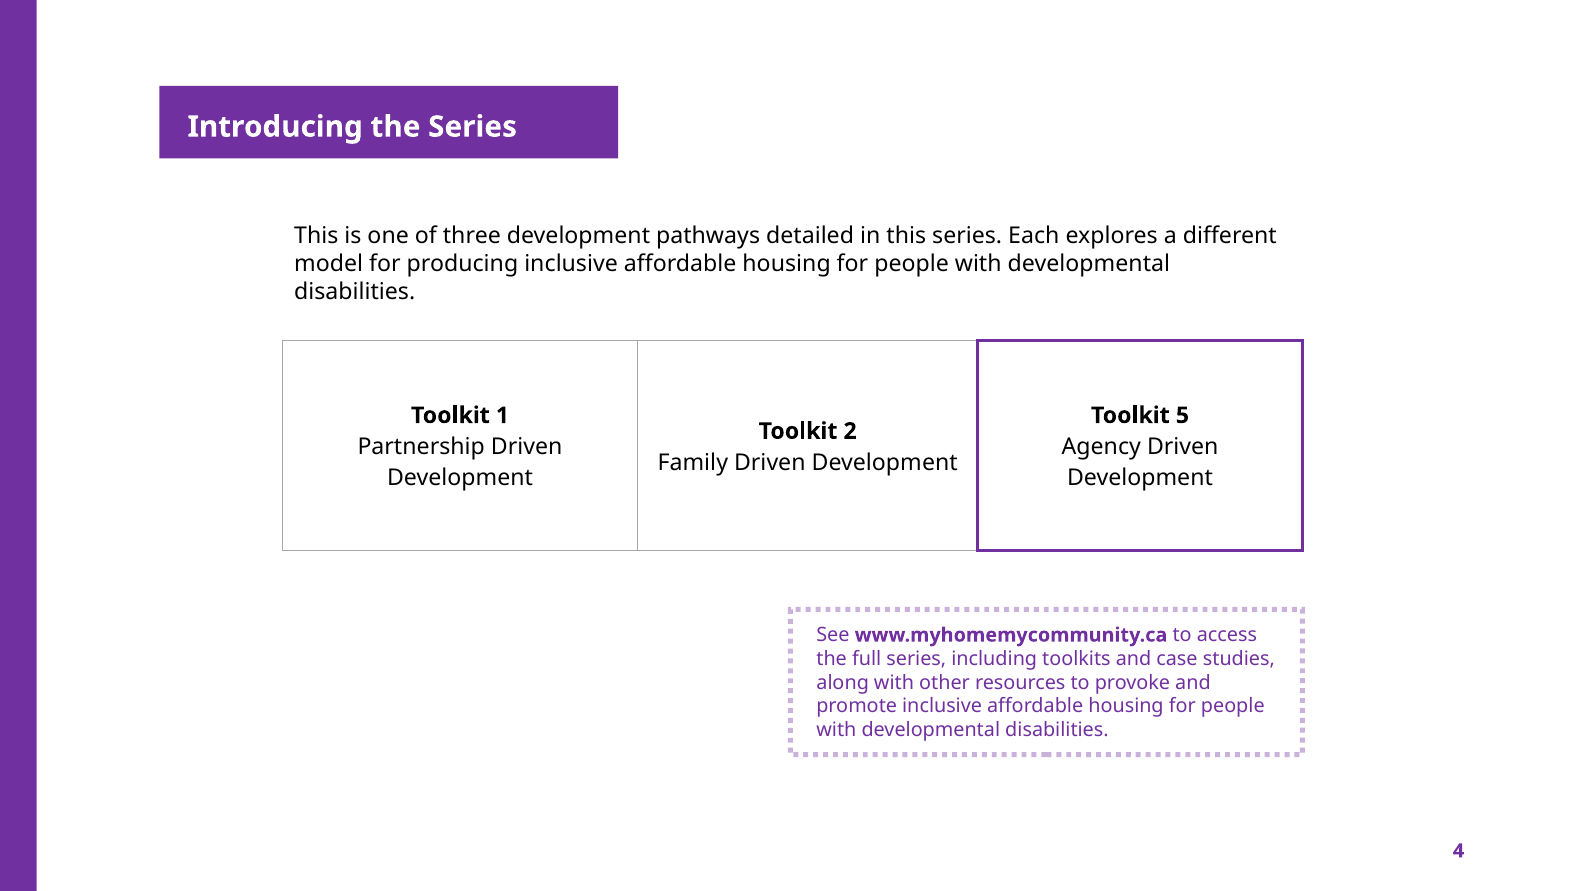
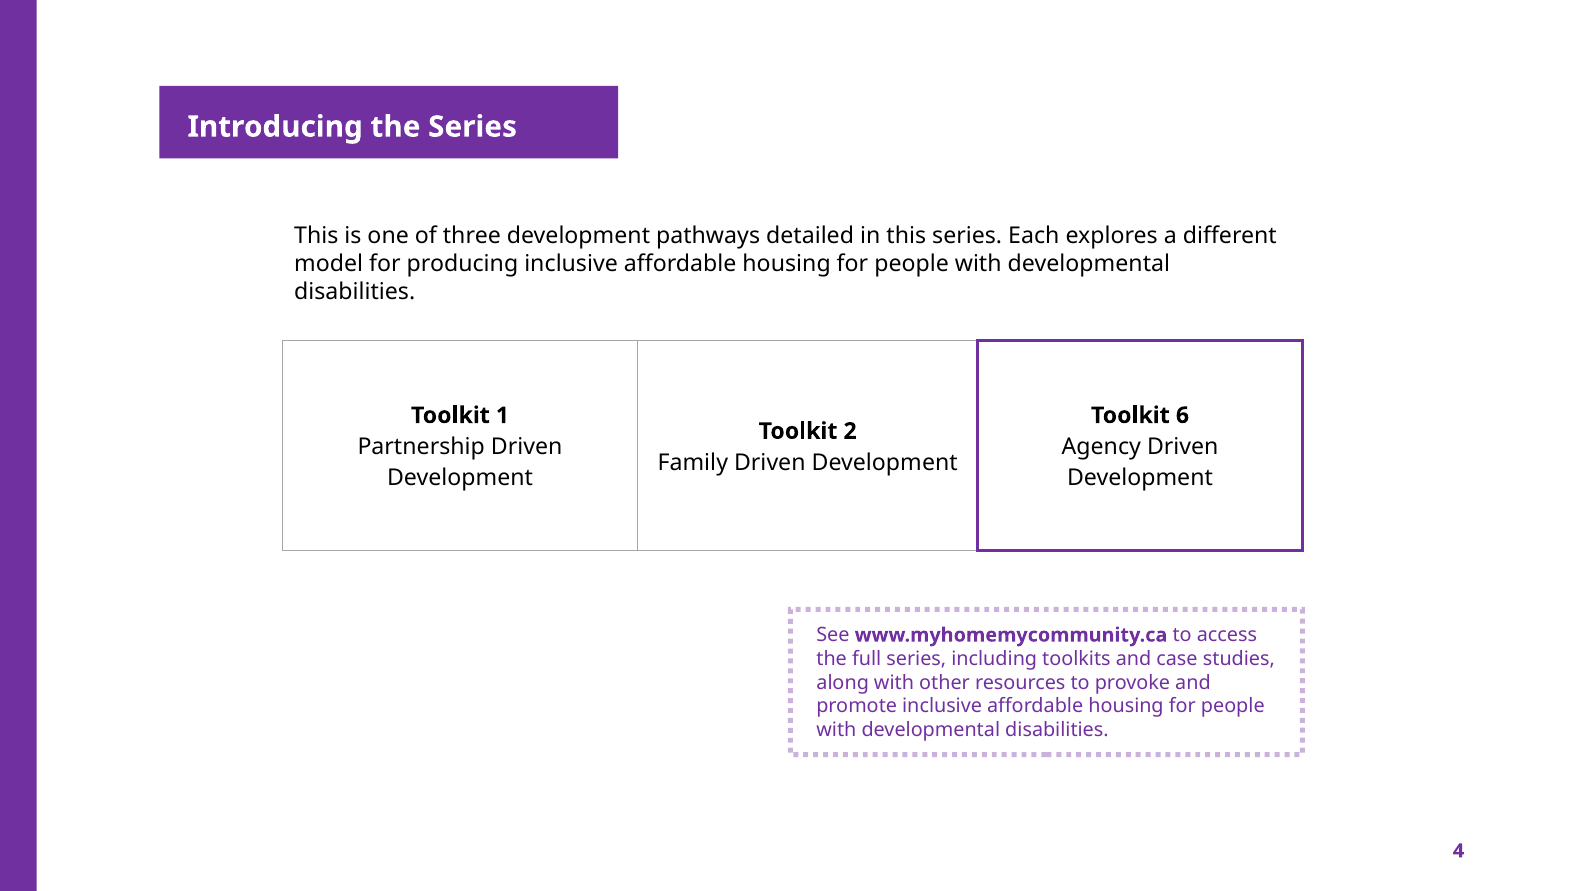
5: 5 -> 6
